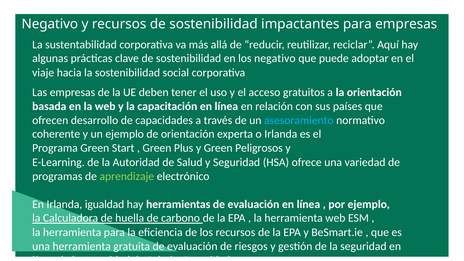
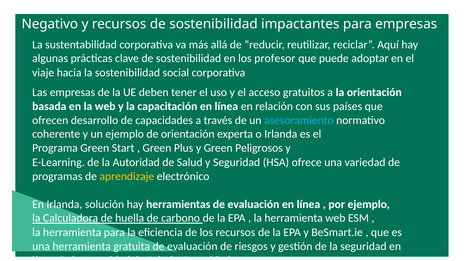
los negativo: negativo -> profesor
aprendizaje colour: light green -> yellow
igualdad: igualdad -> solución
